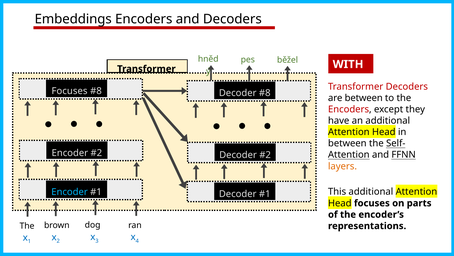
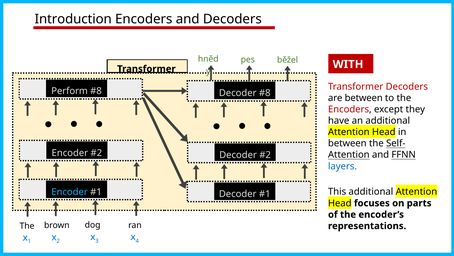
Embeddings: Embeddings -> Introduction
Focuses at (70, 91): Focuses -> Perform
layers colour: orange -> blue
